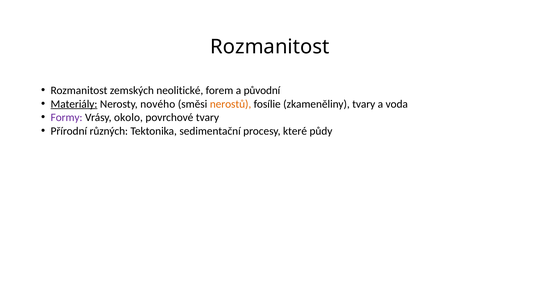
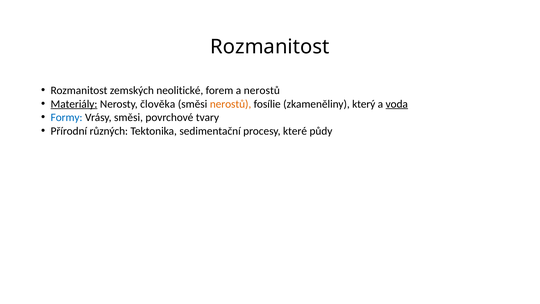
a původní: původní -> nerostů
nového: nového -> člověka
zkameněliny tvary: tvary -> který
voda underline: none -> present
Formy colour: purple -> blue
Vrásy okolo: okolo -> směsi
